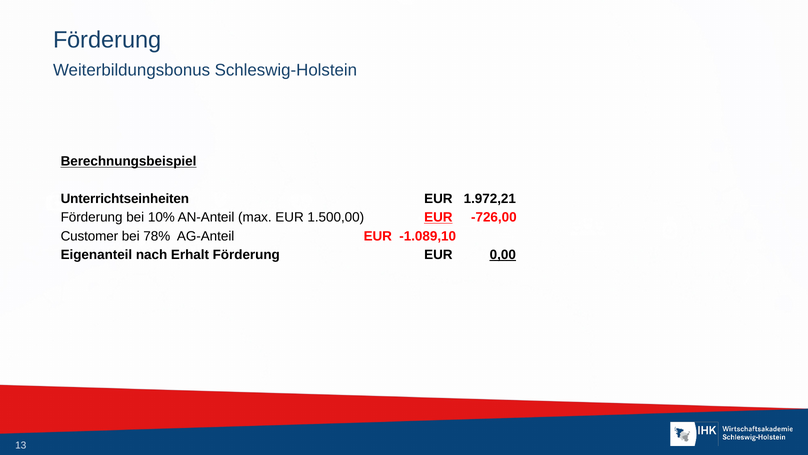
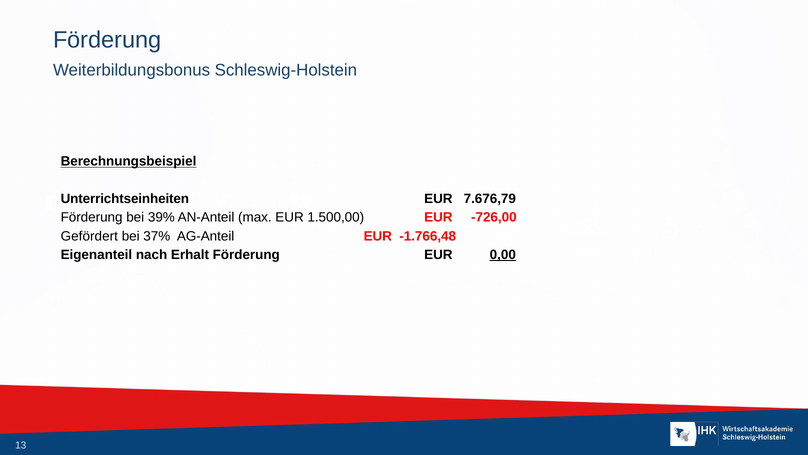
1.972,21: 1.972,21 -> 7.676,79
10%: 10% -> 39%
EUR at (438, 217) underline: present -> none
Customer: Customer -> Gefördert
78%: 78% -> 37%
-1.089,10: -1.089,10 -> -1.766,48
